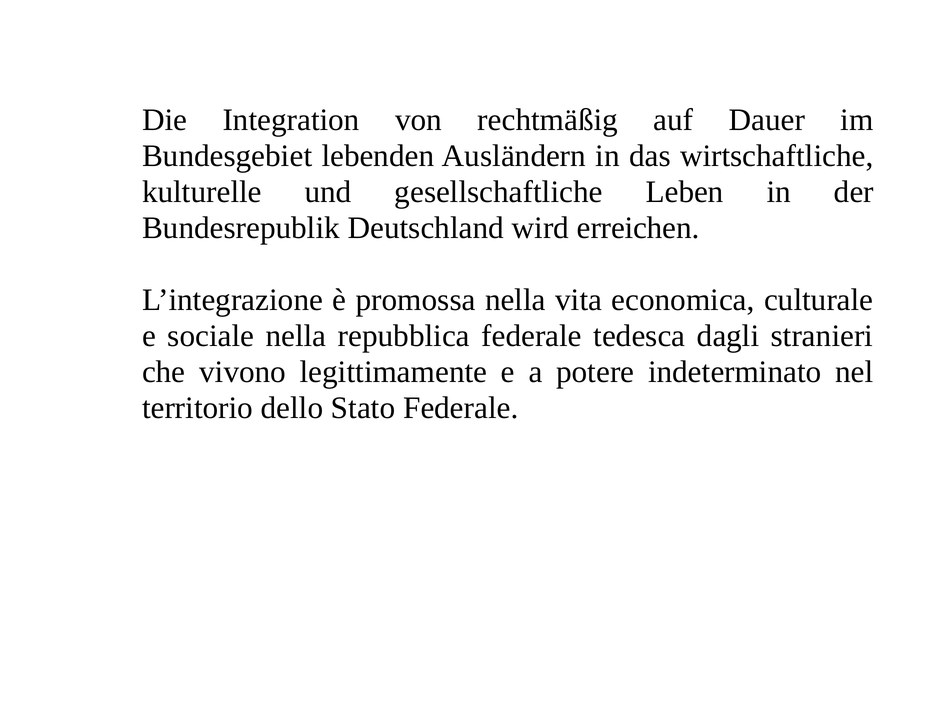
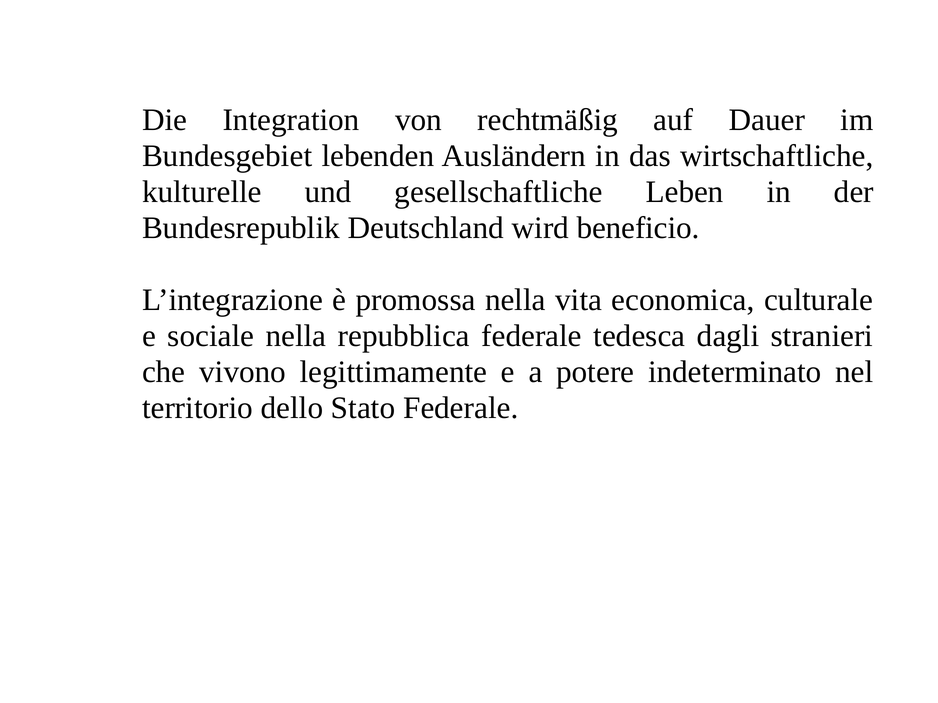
erreichen: erreichen -> beneficio
